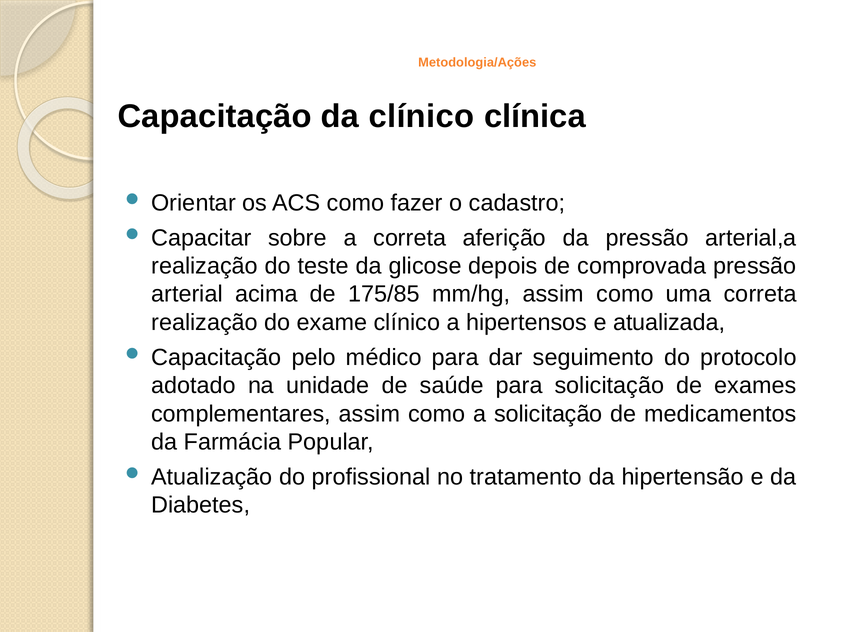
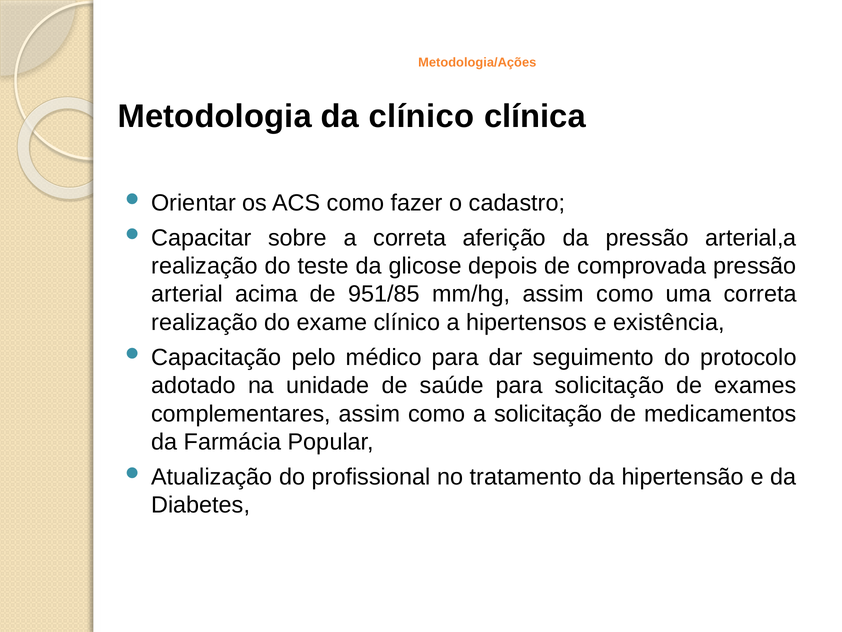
Capacitação at (215, 116): Capacitação -> Metodologia
175/85: 175/85 -> 951/85
atualizada: atualizada -> existência
